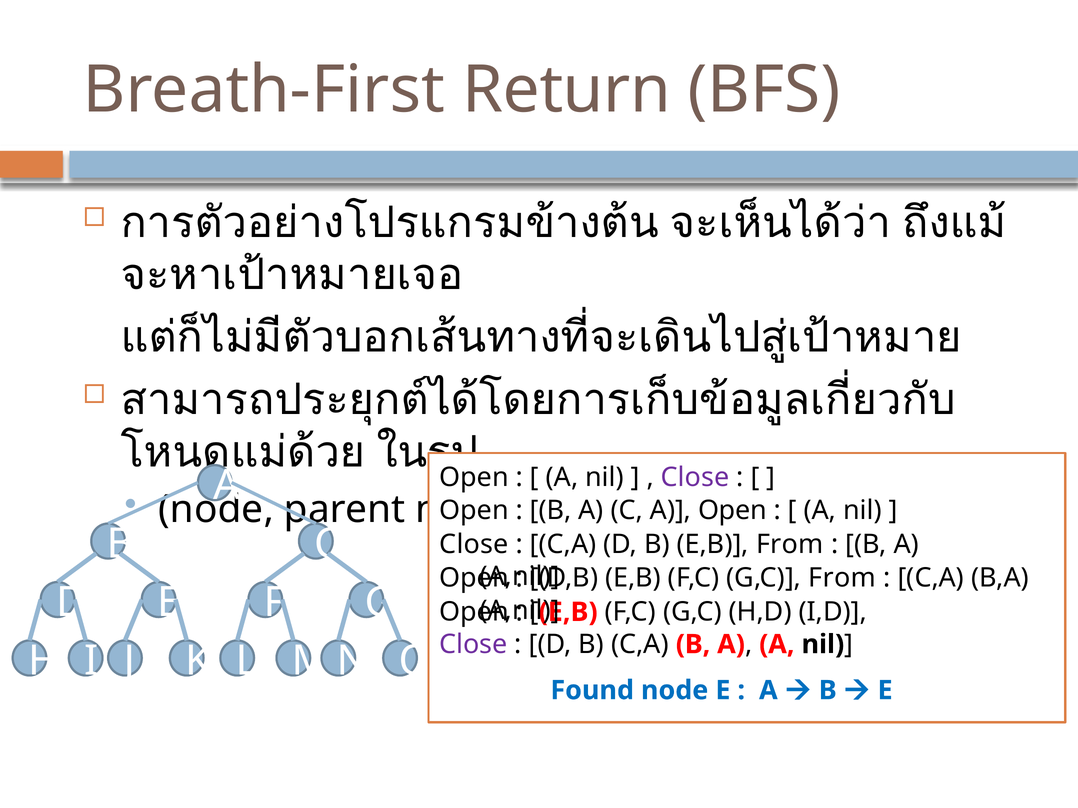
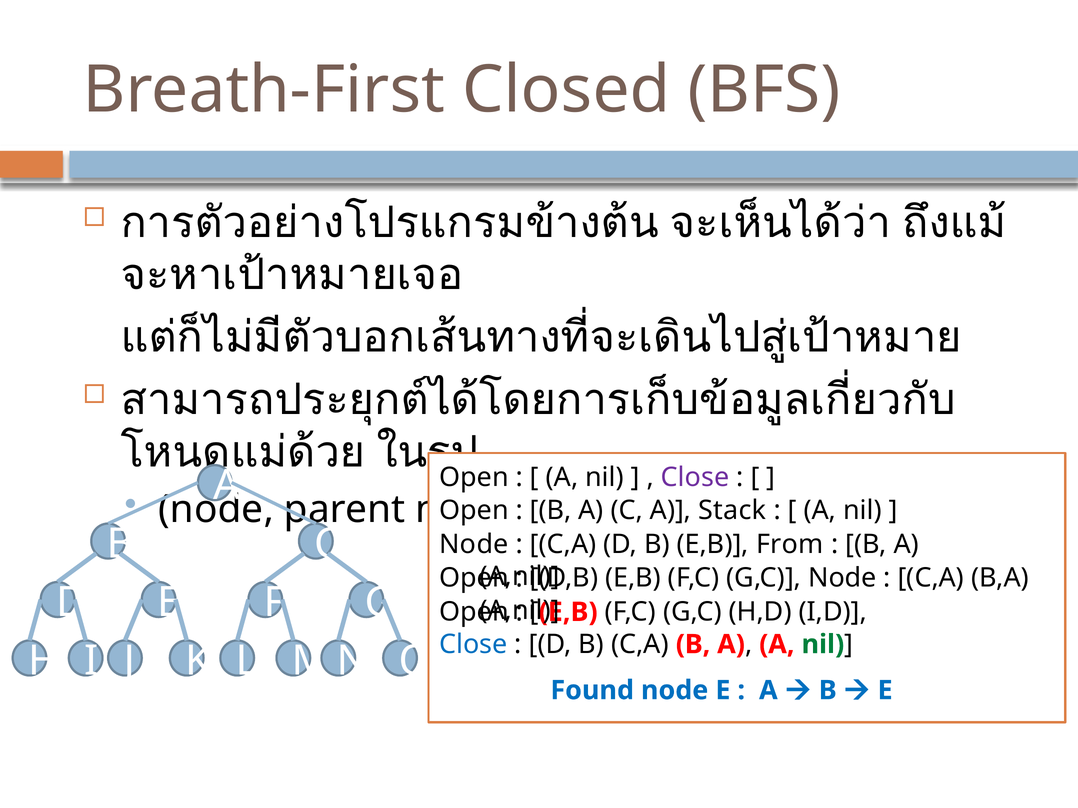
Return: Return -> Closed
A Open: Open -> Stack
Close at (474, 544): Close -> Node
G,C From: From -> Node
Close at (473, 645) colour: purple -> blue
nil at (823, 645) colour: black -> green
